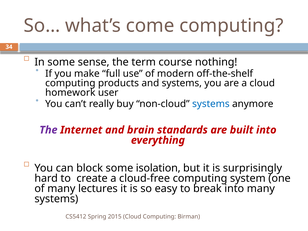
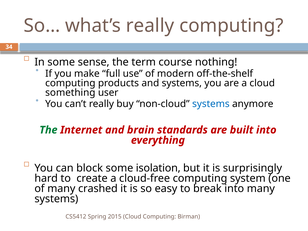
what’s come: come -> really
homework: homework -> something
The at (48, 130) colour: purple -> green
lectures: lectures -> crashed
